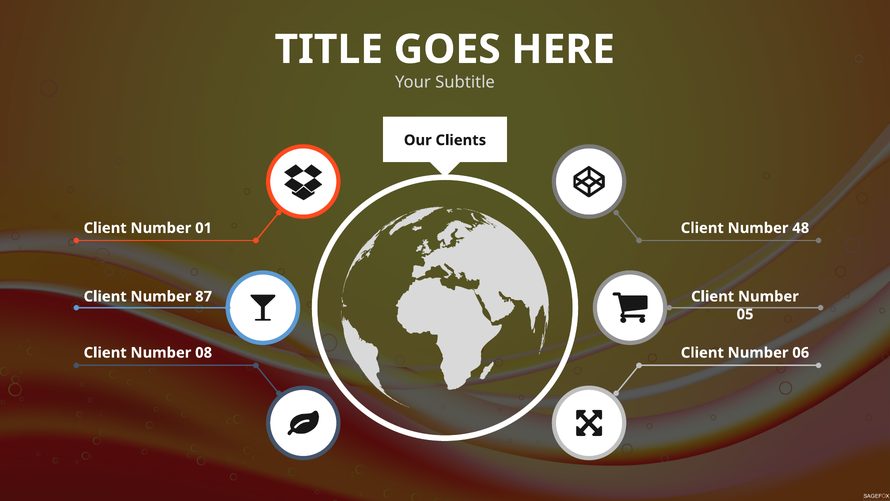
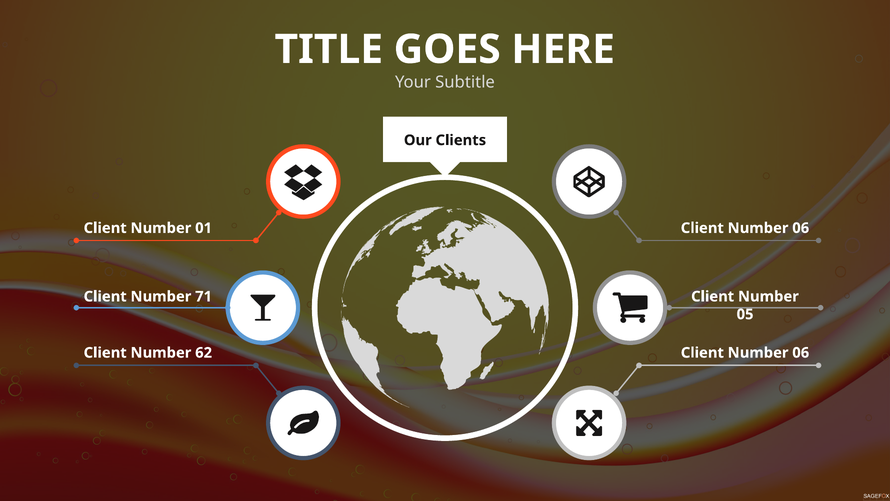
48 at (801, 228): 48 -> 06
87: 87 -> 71
08: 08 -> 62
